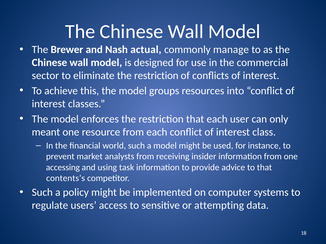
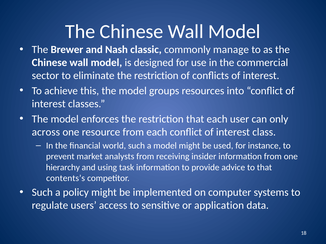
actual: actual -> classic
meant: meant -> across
accessing: accessing -> hierarchy
attempting: attempting -> application
